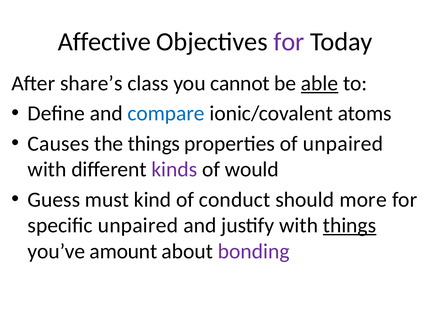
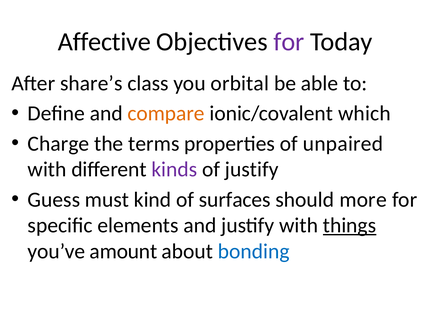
cannot: cannot -> orbital
able underline: present -> none
compare colour: blue -> orange
atoms: atoms -> which
Causes: Causes -> Charge
the things: things -> terms
of would: would -> justify
conduct: conduct -> surfaces
specific unpaired: unpaired -> elements
bonding colour: purple -> blue
